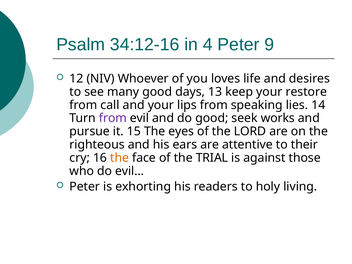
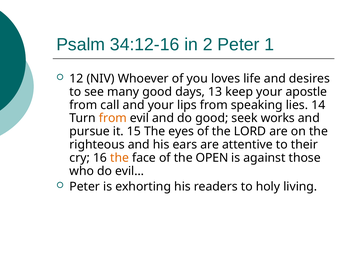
4: 4 -> 2
9: 9 -> 1
restore: restore -> apostle
from at (113, 118) colour: purple -> orange
TRIAL: TRIAL -> OPEN
